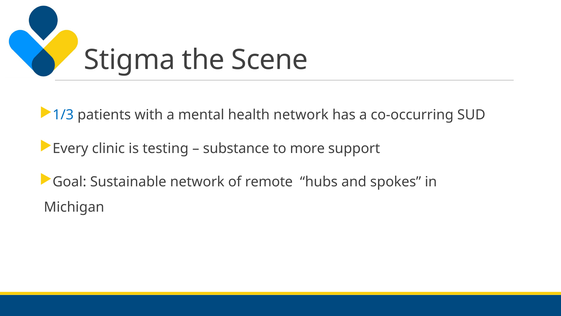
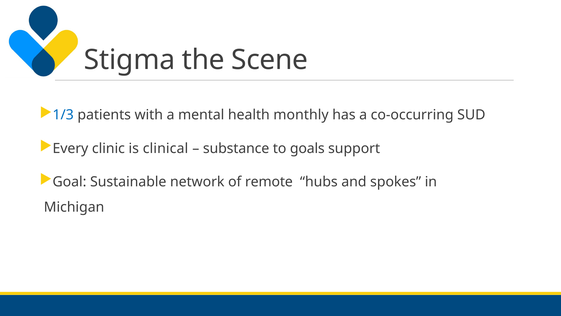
health network: network -> monthly
testing: testing -> clinical
more: more -> goals
